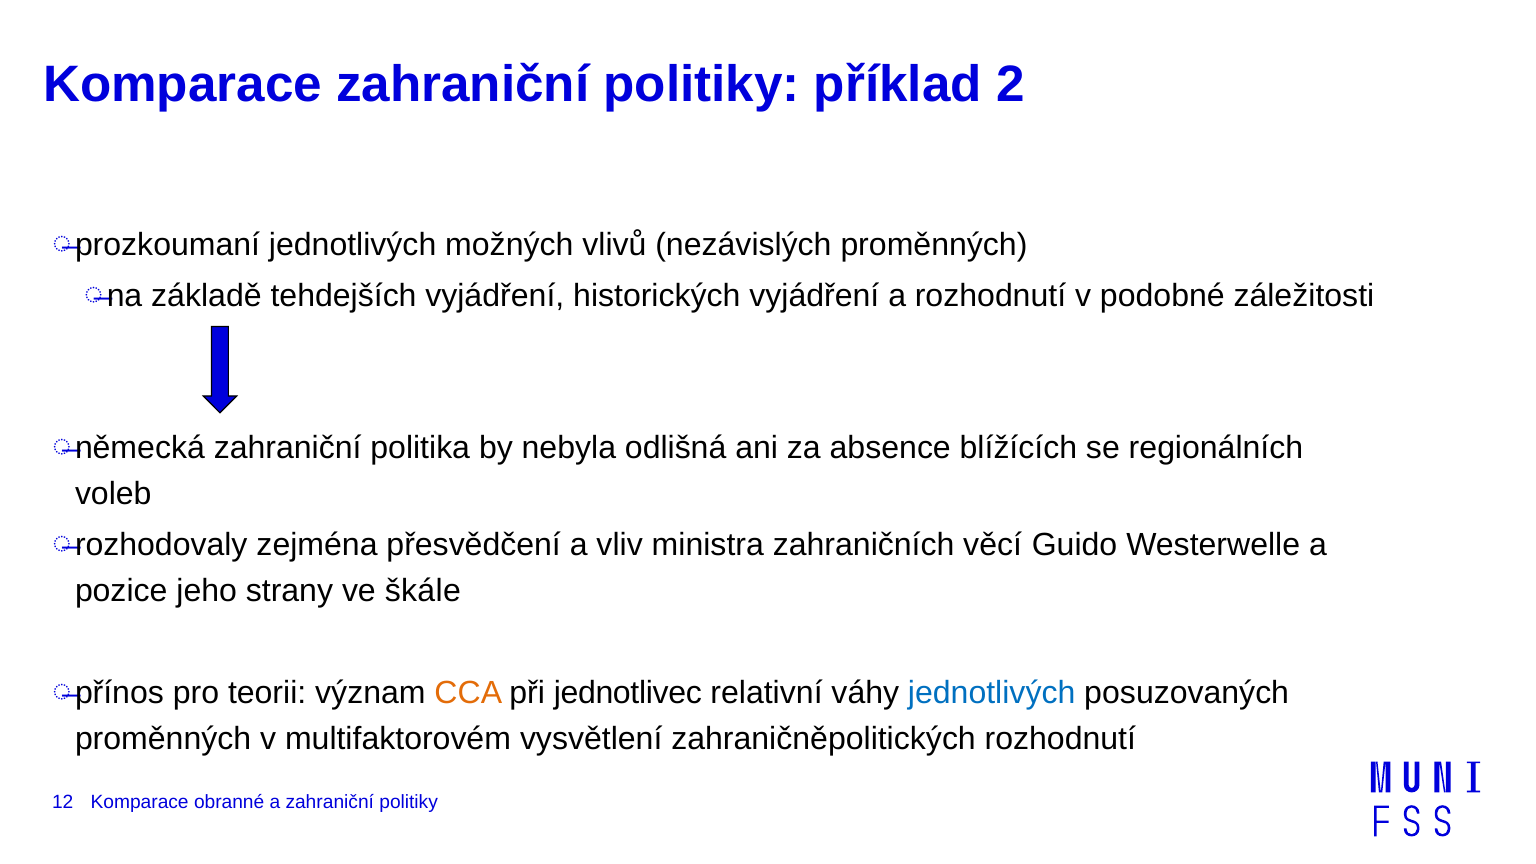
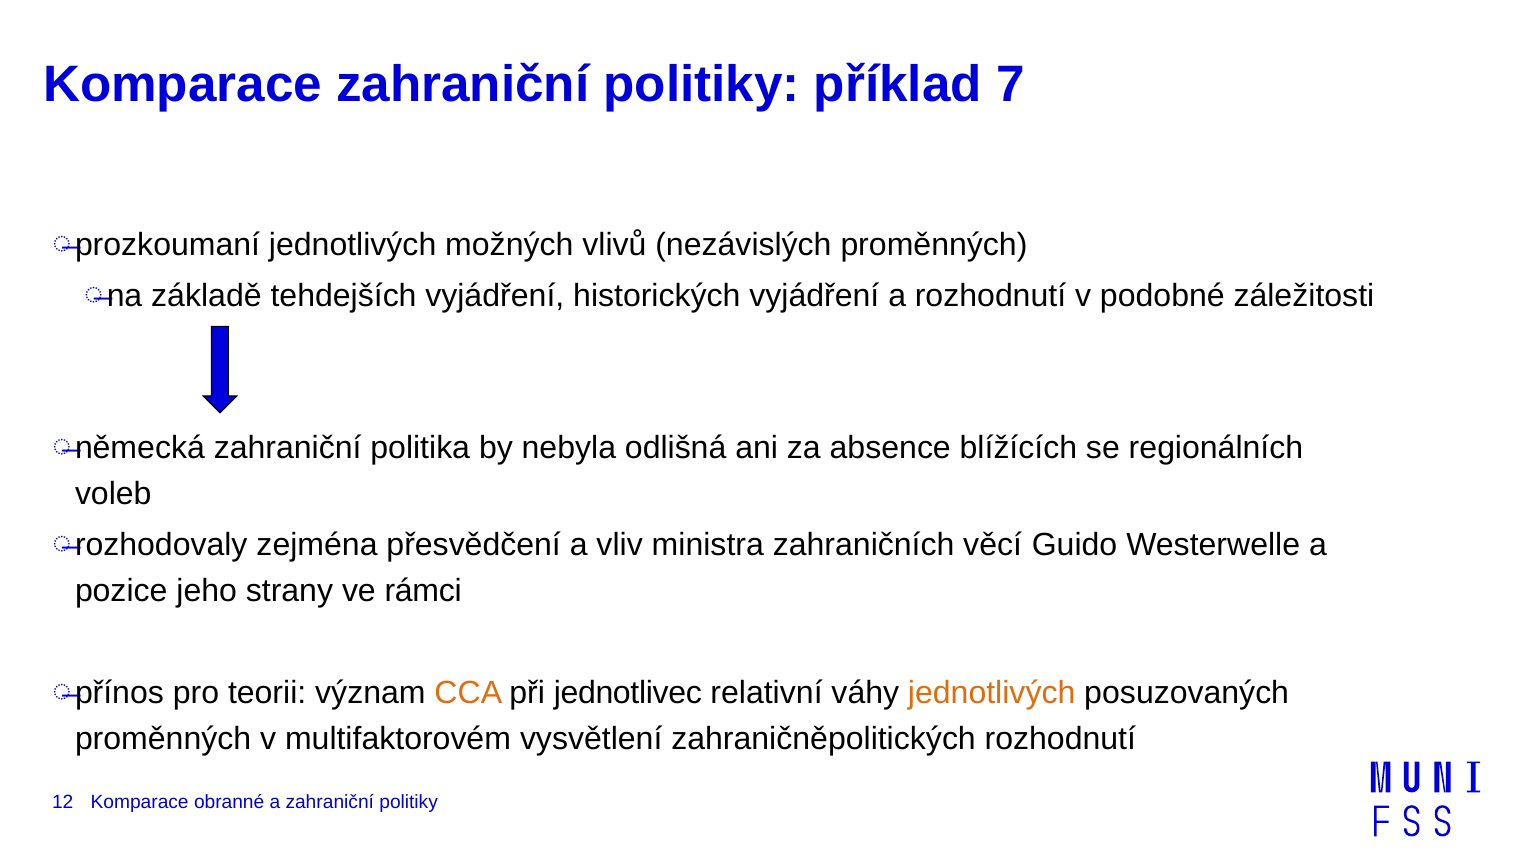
2: 2 -> 7
škále: škále -> rámci
jednotlivých at (992, 693) colour: blue -> orange
